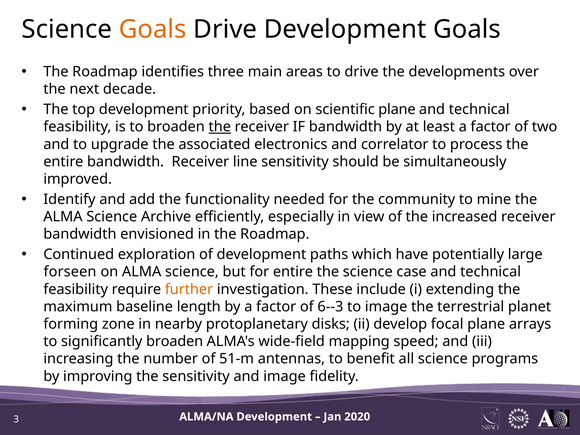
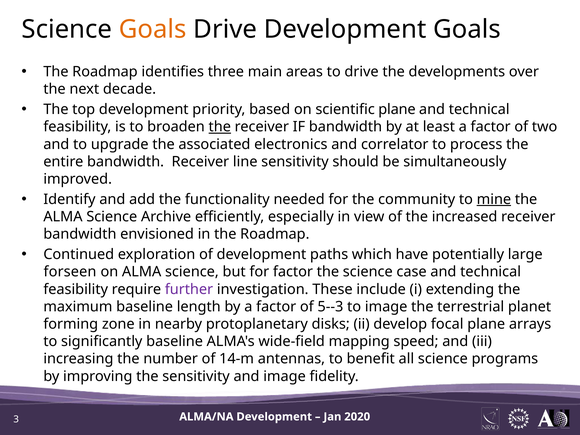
mine underline: none -> present
for entire: entire -> factor
further colour: orange -> purple
6--3: 6--3 -> 5--3
significantly broaden: broaden -> baseline
51-m: 51-m -> 14-m
